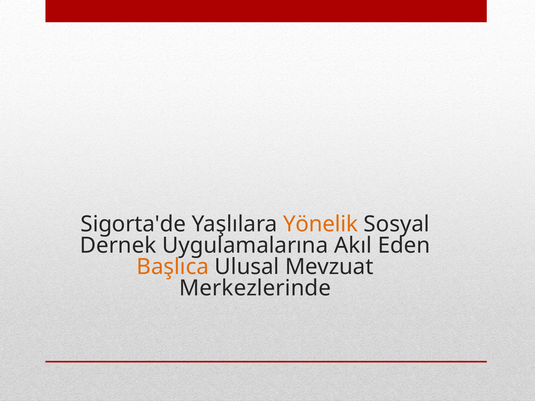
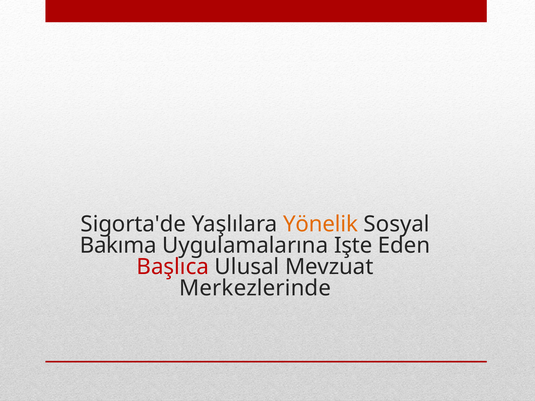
Dernek: Dernek -> Bakıma
Akıl: Akıl -> Işte
Başlıca colour: orange -> red
